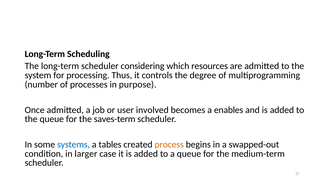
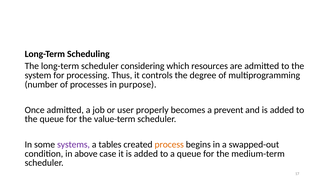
involved: involved -> properly
enables: enables -> prevent
saves-term: saves-term -> value-term
systems colour: blue -> purple
larger: larger -> above
